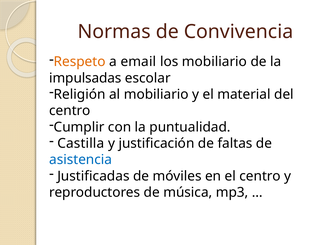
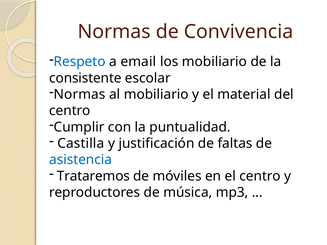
Respeto colour: orange -> blue
impulsadas: impulsadas -> consistente
Religión at (80, 95): Religión -> Normas
Justificadas: Justificadas -> Trataremos
